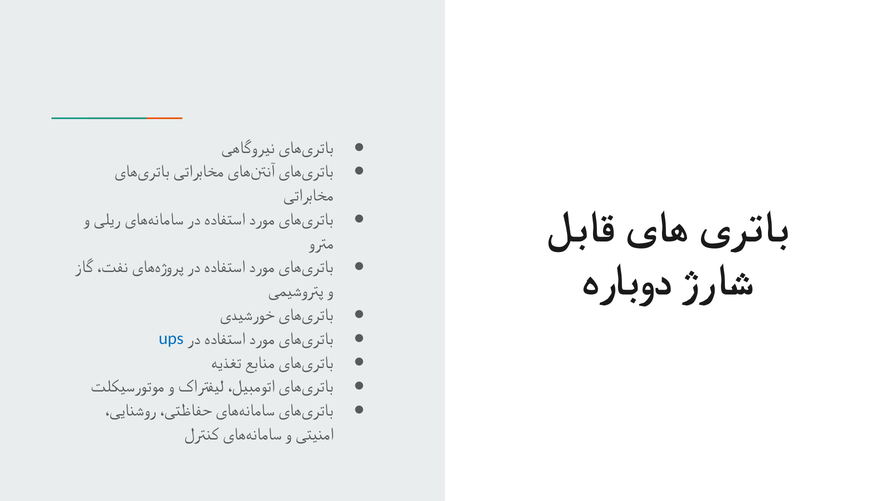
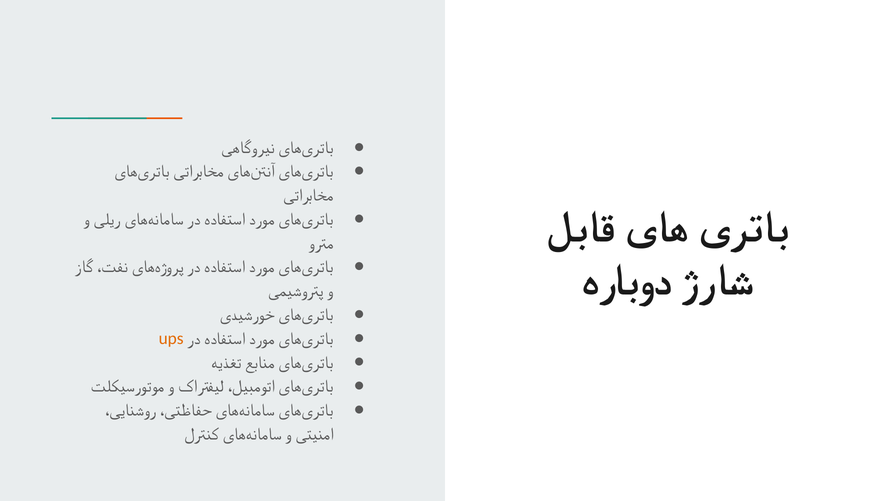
ups colour: blue -> orange
